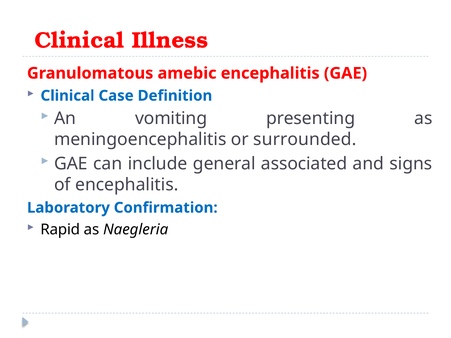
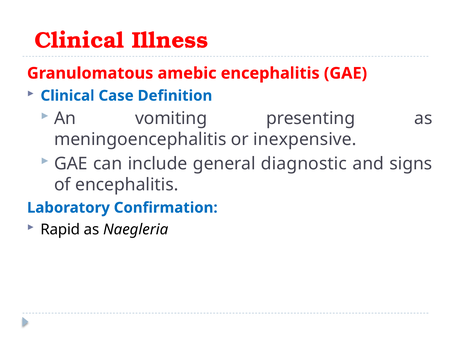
surrounded: surrounded -> inexpensive
associated: associated -> diagnostic
